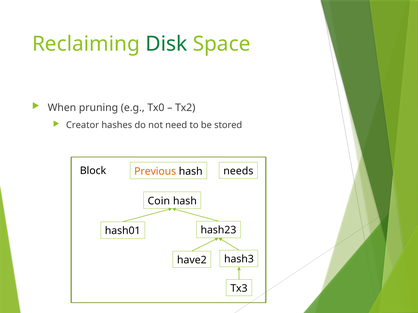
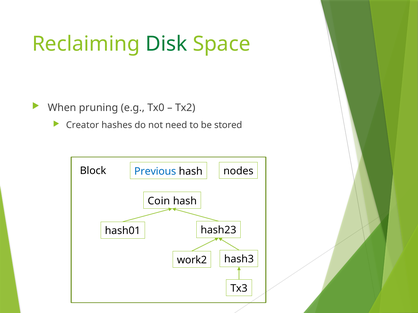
Previous colour: orange -> blue
needs: needs -> nodes
have2: have2 -> work2
